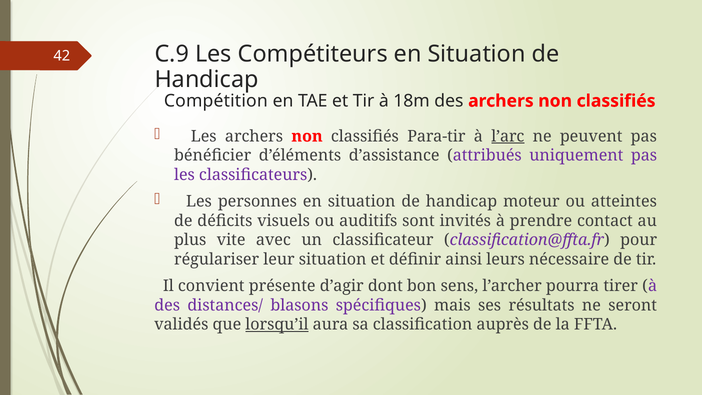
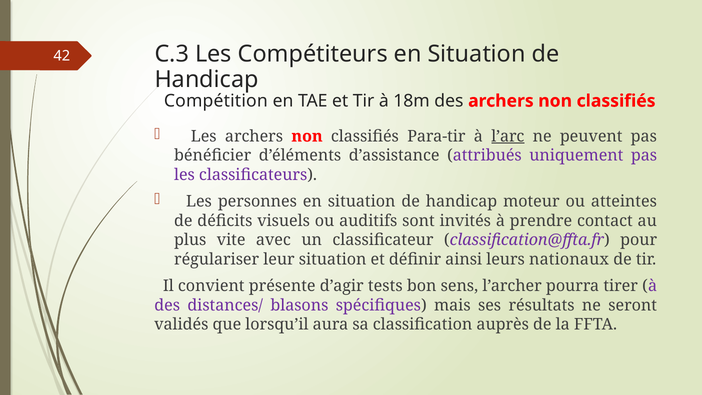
C.9: C.9 -> C.3
nécessaire: nécessaire -> nationaux
dont: dont -> tests
lorsqu’il underline: present -> none
